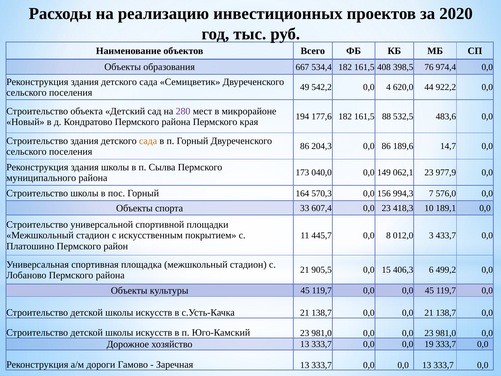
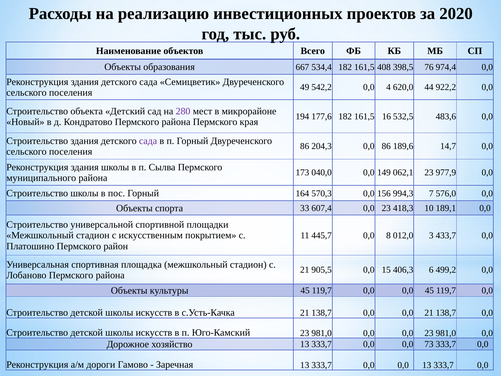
88: 88 -> 16
сада at (148, 141) colour: orange -> purple
19: 19 -> 73
